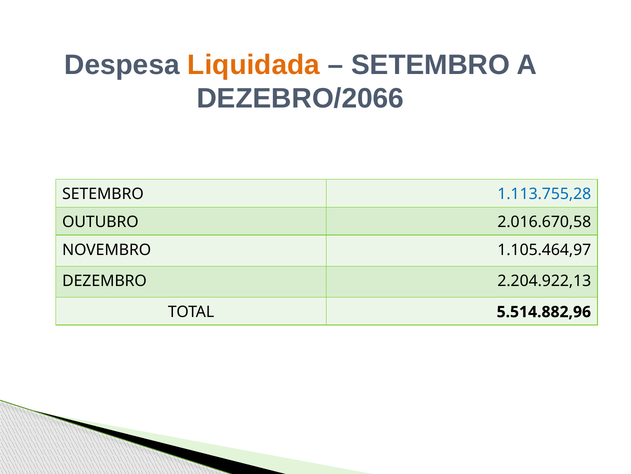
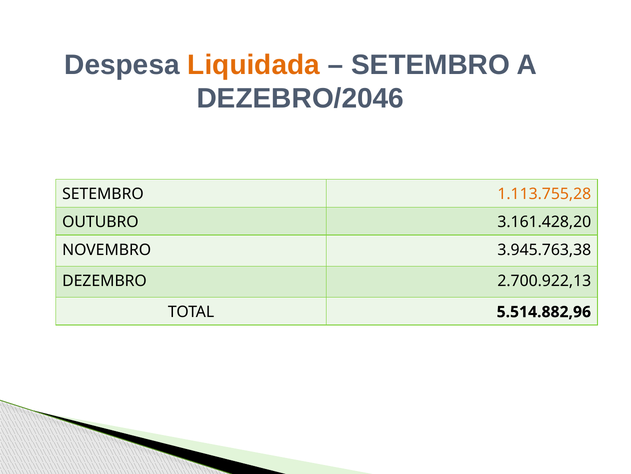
DEZEBRO/2066: DEZEBRO/2066 -> DEZEBRO/2046
1.113.755,28 colour: blue -> orange
2.016.670,58: 2.016.670,58 -> 3.161.428,20
1.105.464,97: 1.105.464,97 -> 3.945.763,38
2.204.922,13: 2.204.922,13 -> 2.700.922,13
